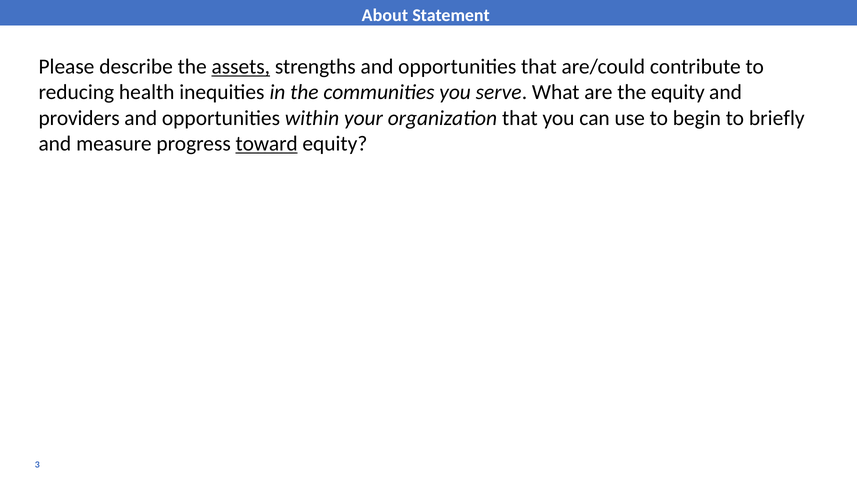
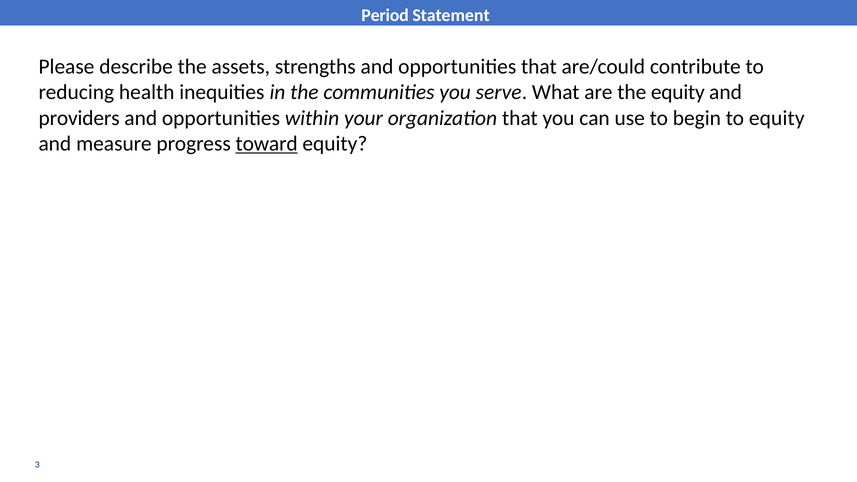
About: About -> Period
assets underline: present -> none
to briefly: briefly -> equity
